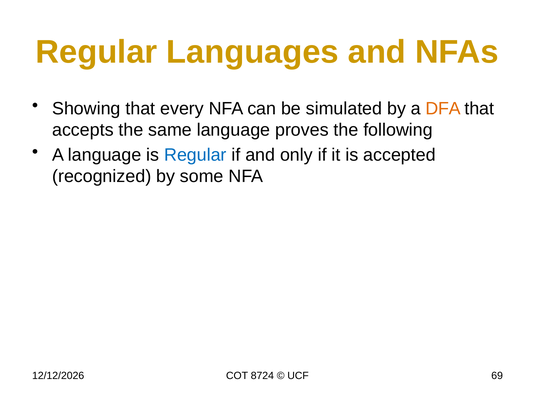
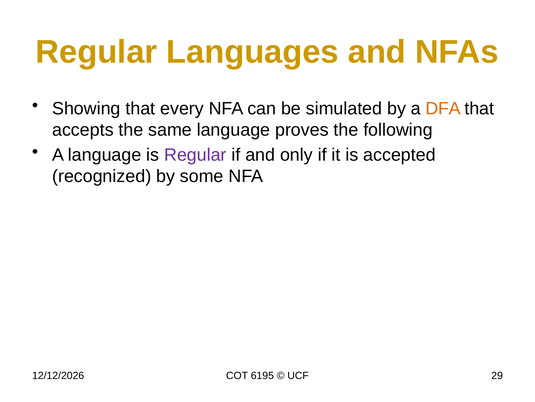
Regular at (195, 155) colour: blue -> purple
8724: 8724 -> 6195
69: 69 -> 29
